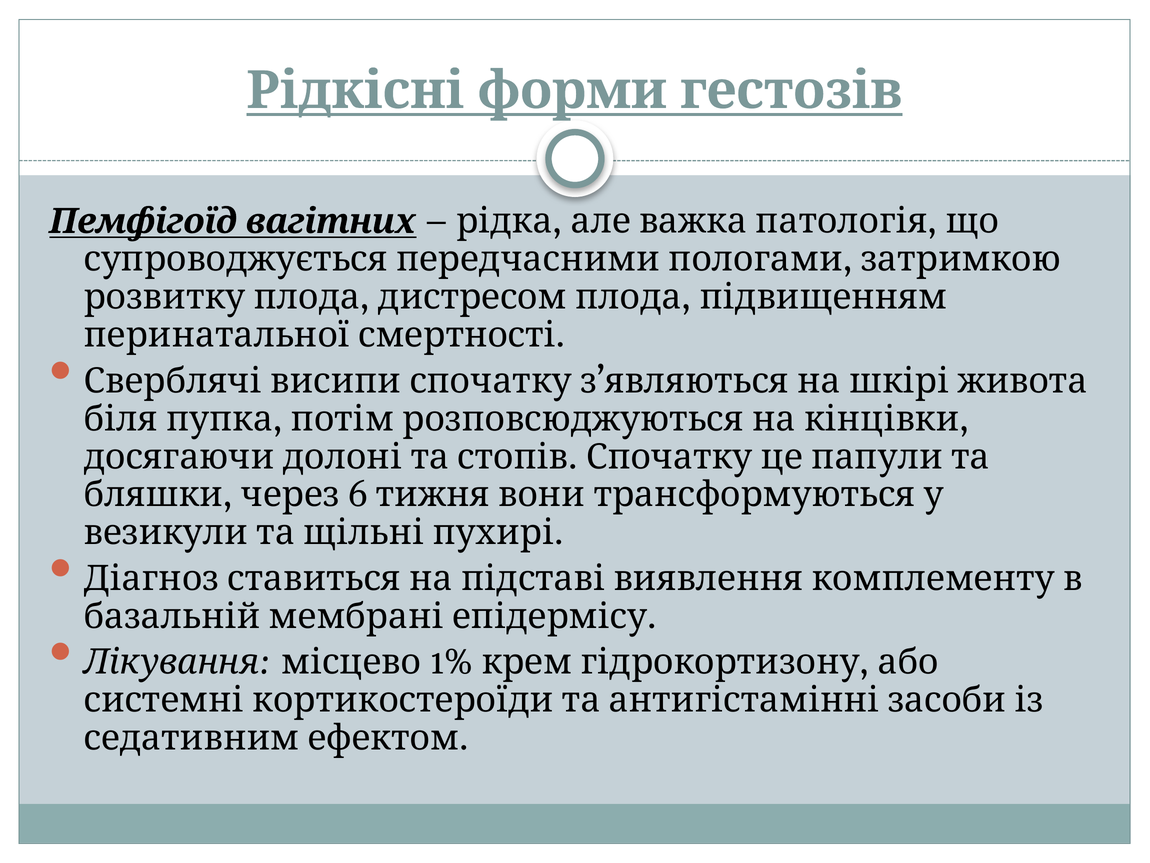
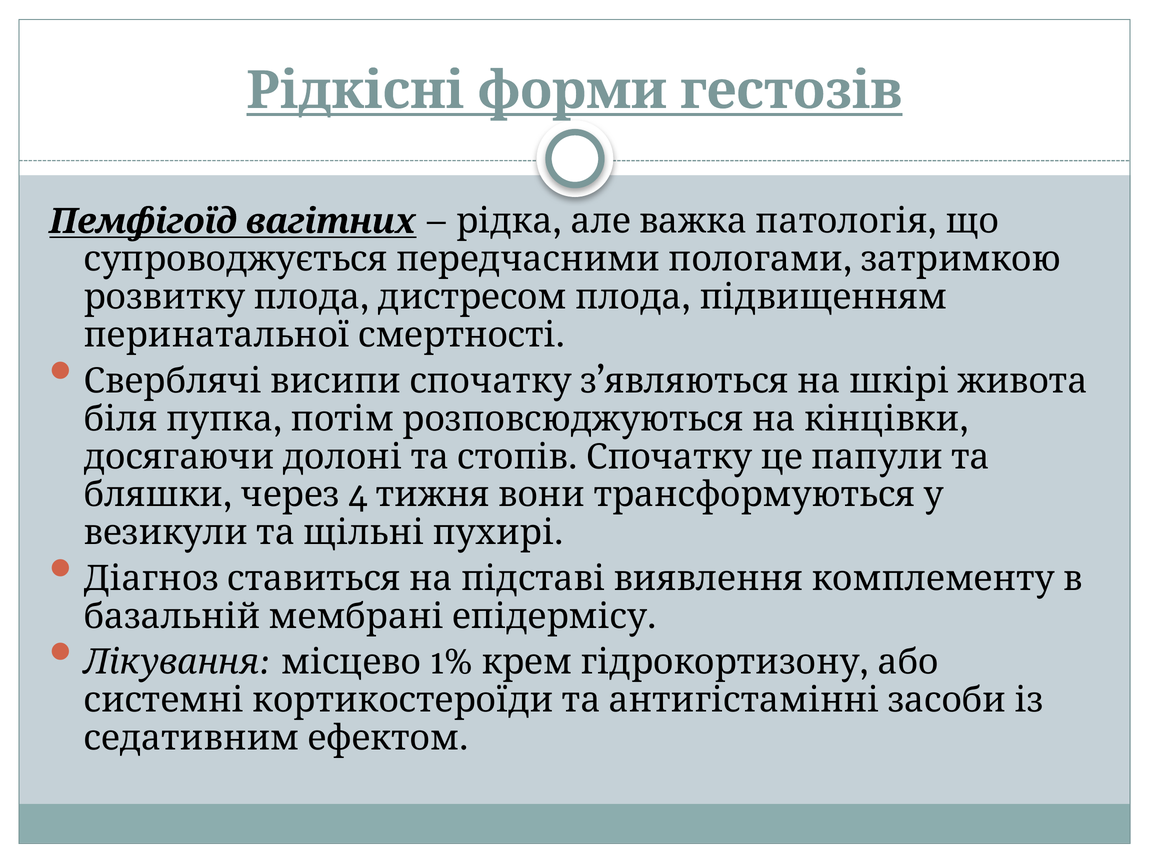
6: 6 -> 4
